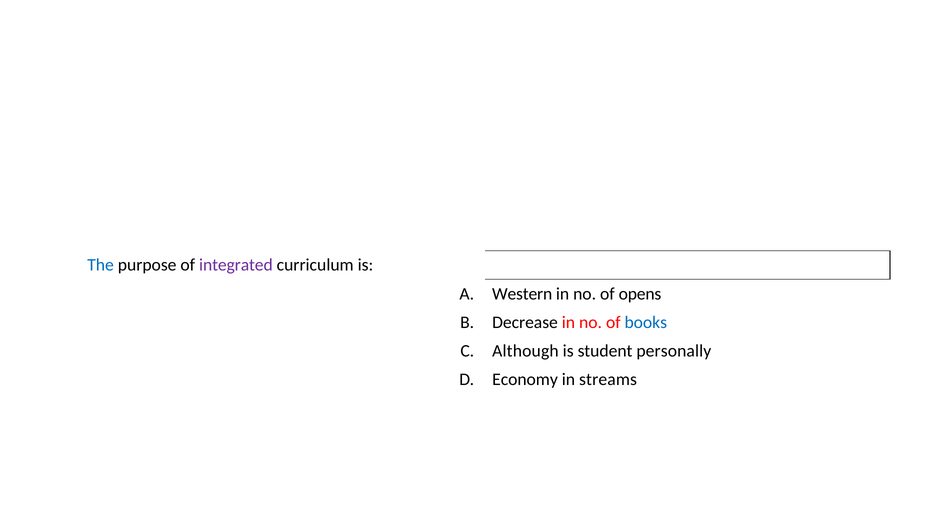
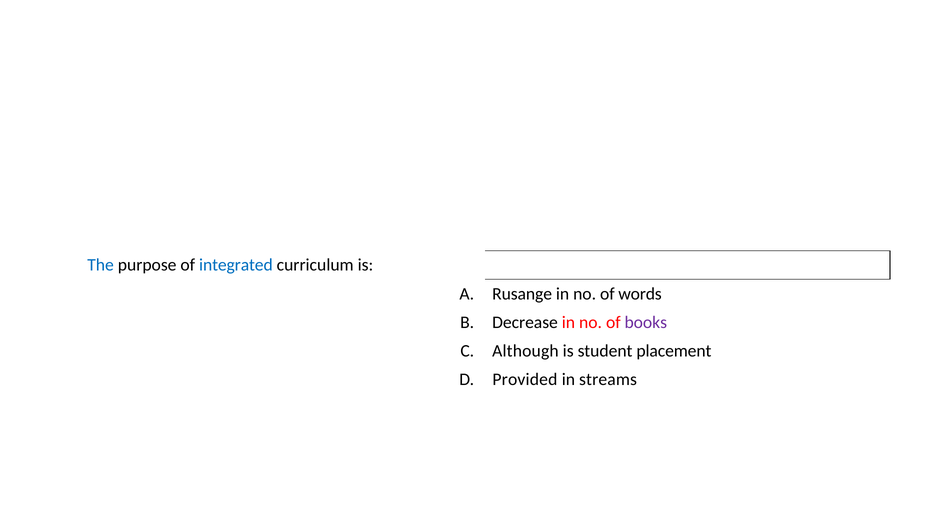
integrated colour: purple -> blue
Western: Western -> Rusange
opens: opens -> words
books colour: blue -> purple
personally: personally -> placement
Economy: Economy -> Provided
